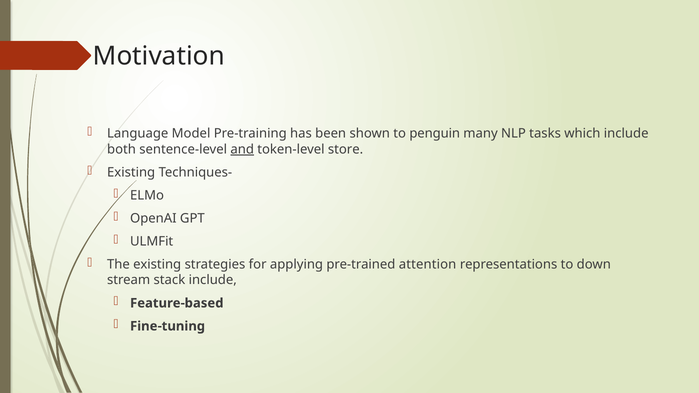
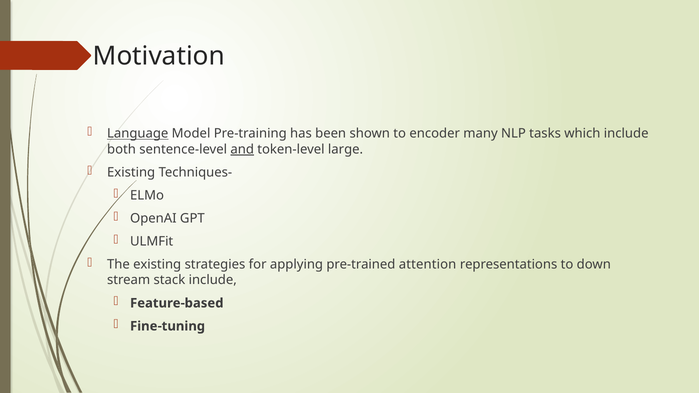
Language underline: none -> present
penguin: penguin -> encoder
store: store -> large
